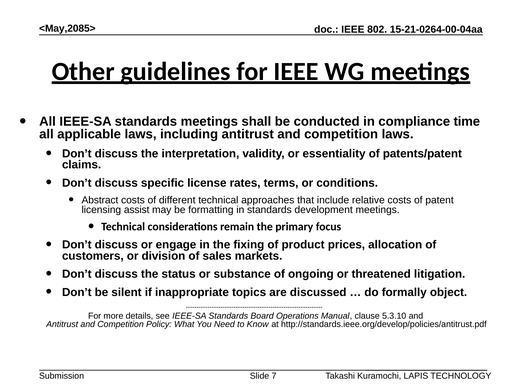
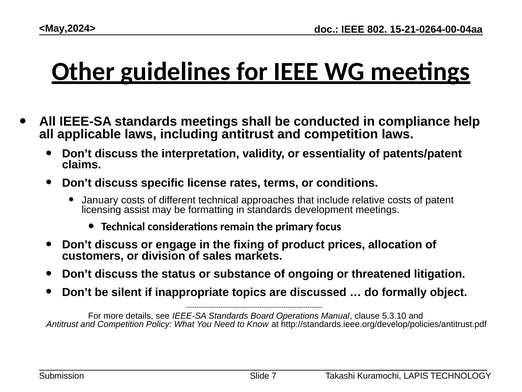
<May,2085>: <May,2085> -> <May,2024>
time: time -> help
Abstract: Abstract -> January
